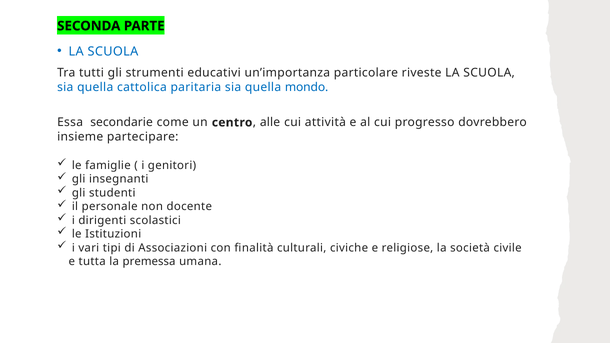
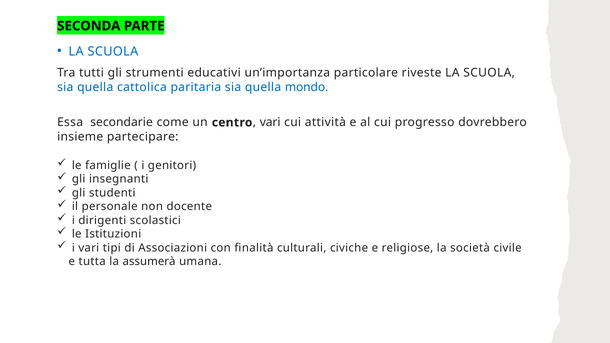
alle at (270, 122): alle -> vari
premessa: premessa -> assumerà
